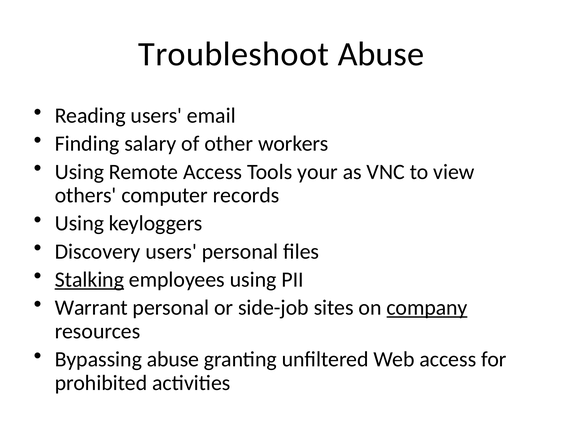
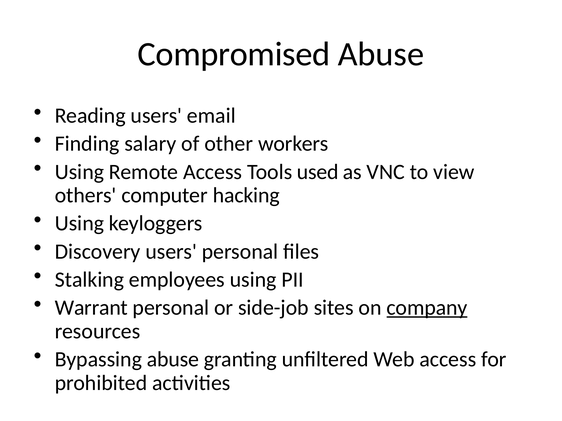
Troubleshoot: Troubleshoot -> Compromised
your: your -> used
records: records -> hacking
Stalking underline: present -> none
